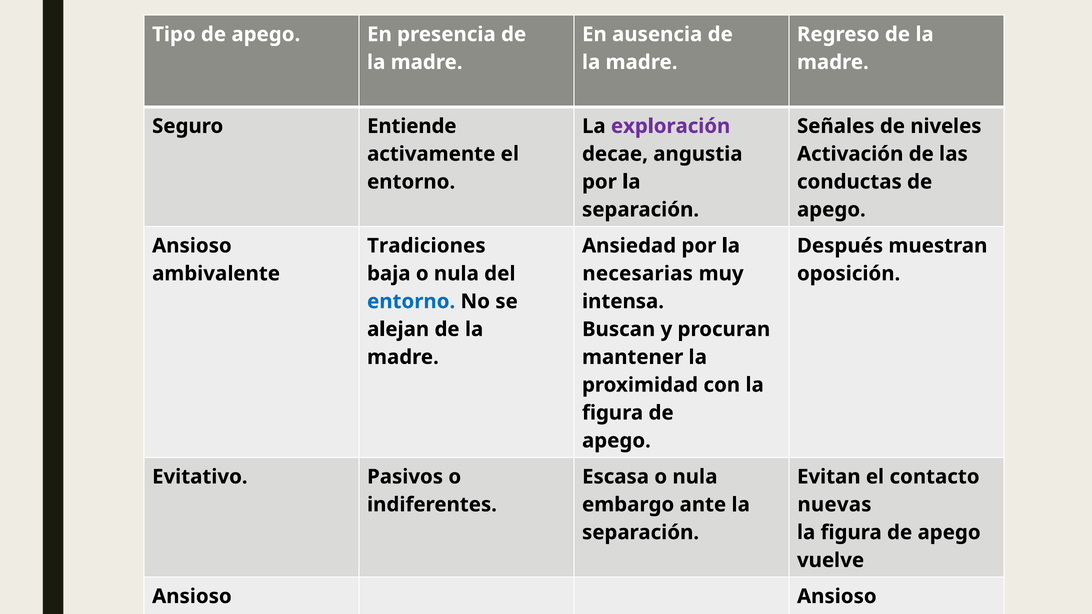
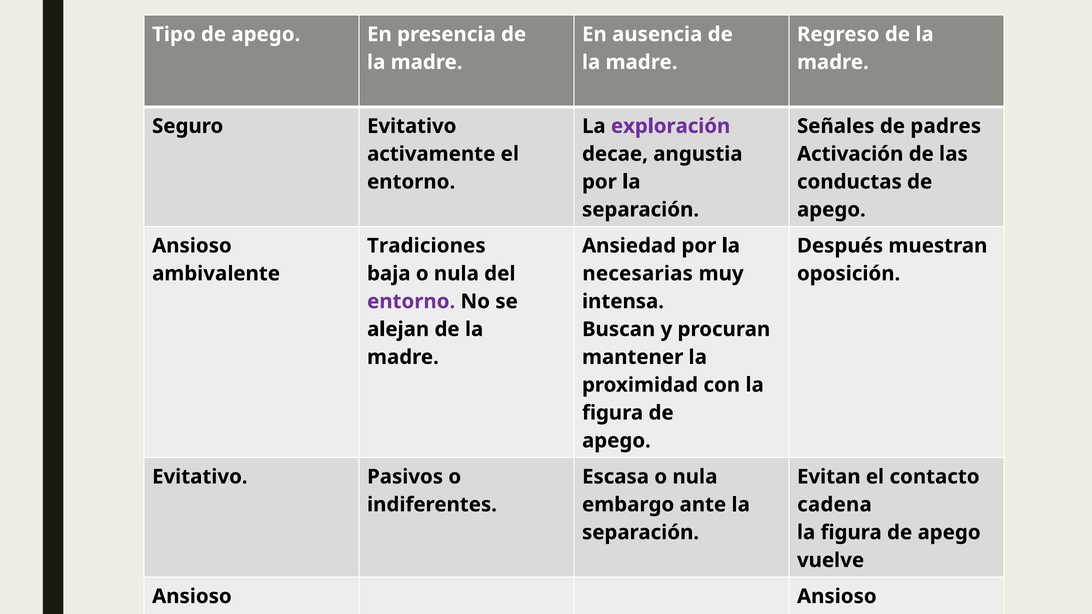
Seguro Entiende: Entiende -> Evitativo
niveles: niveles -> padres
entorno at (411, 302) colour: blue -> purple
nuevas: nuevas -> cadena
